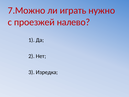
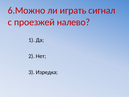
7.Можно: 7.Можно -> 6.Можно
нужно: нужно -> сигнал
